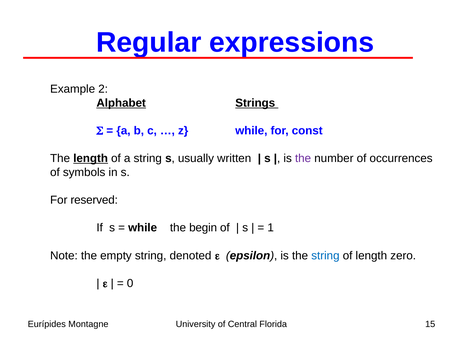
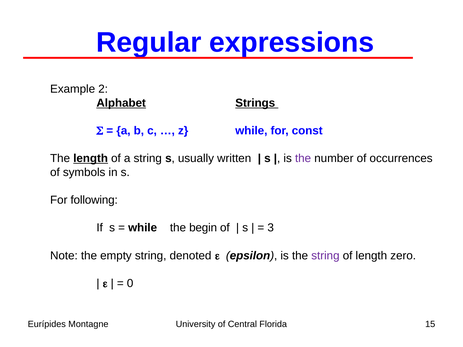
reserved: reserved -> following
1: 1 -> 3
string at (325, 256) colour: blue -> purple
